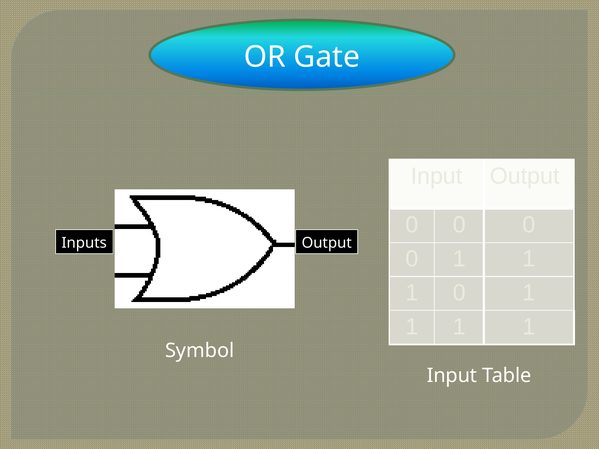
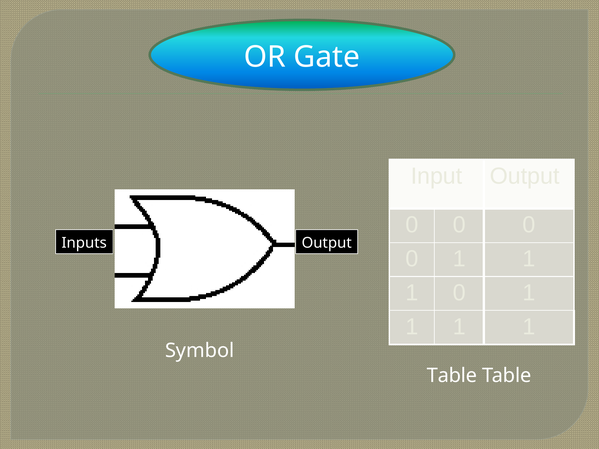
Input at (452, 376): Input -> Table
